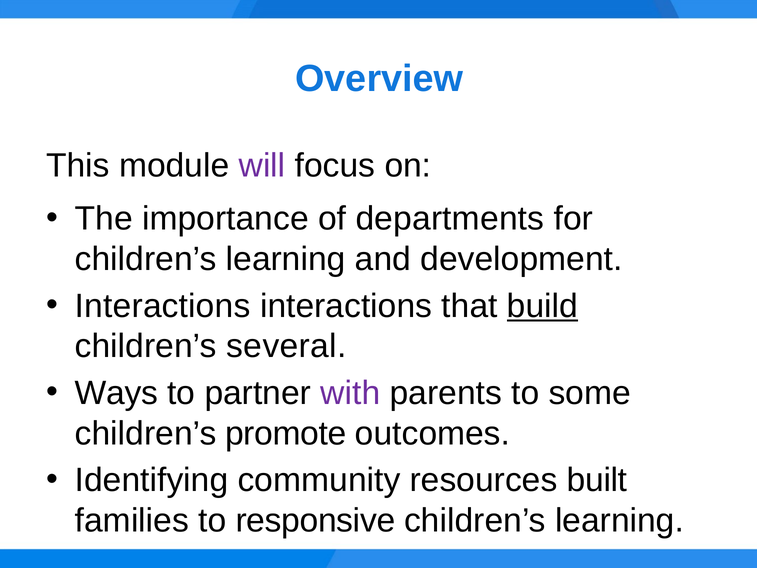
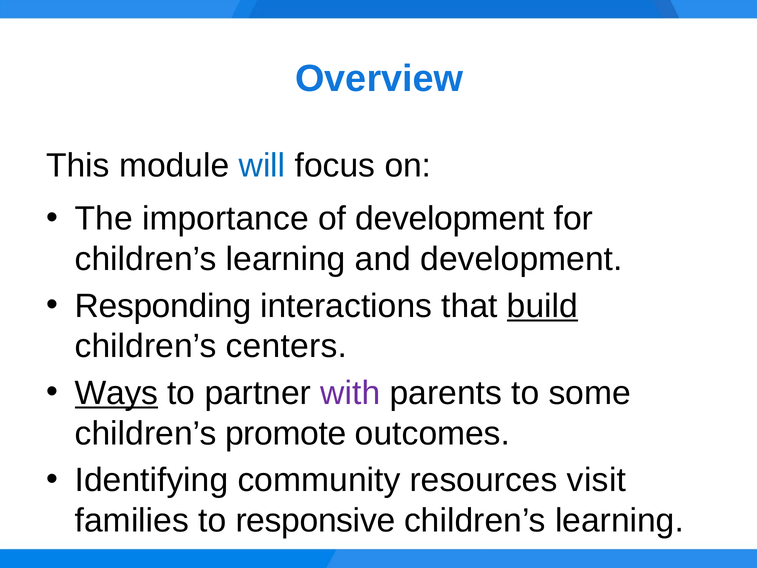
will colour: purple -> blue
of departments: departments -> development
Interactions at (163, 306): Interactions -> Responding
several: several -> centers
Ways underline: none -> present
built: built -> visit
